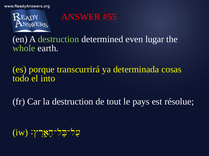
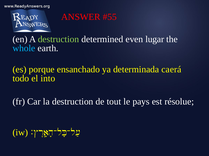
whole colour: light green -> light blue
transcurrirá: transcurrirá -> ensanchado
cosas: cosas -> caerá
